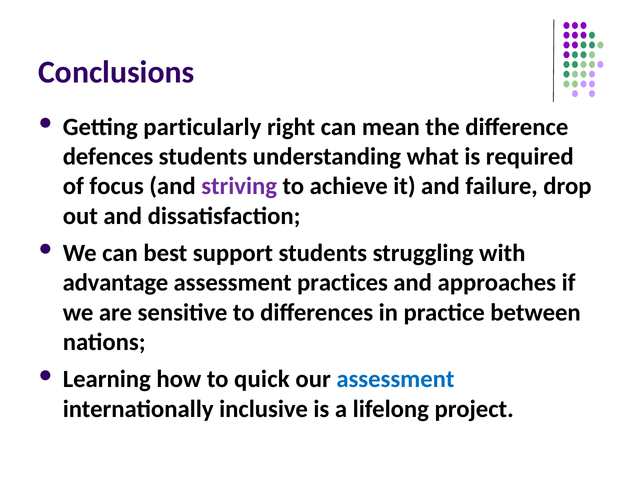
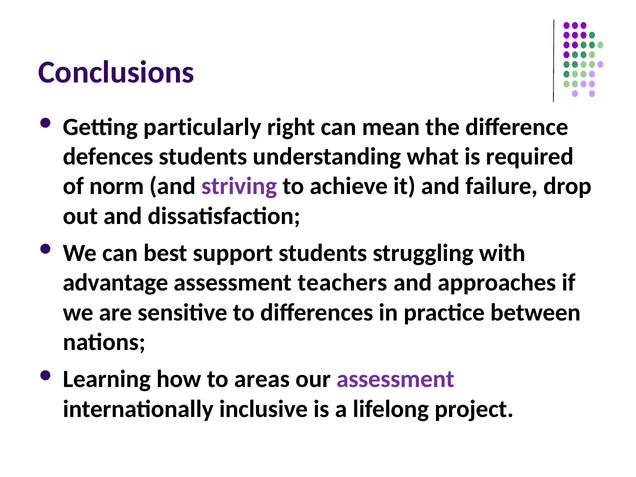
focus: focus -> norm
practices: practices -> teachers
quick: quick -> areas
assessment at (395, 379) colour: blue -> purple
